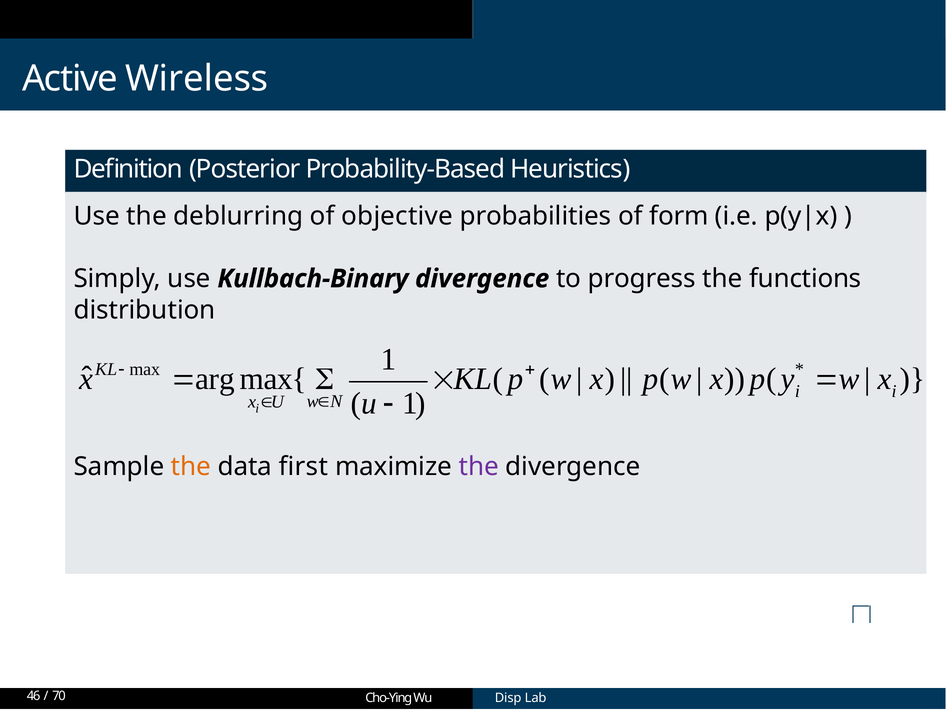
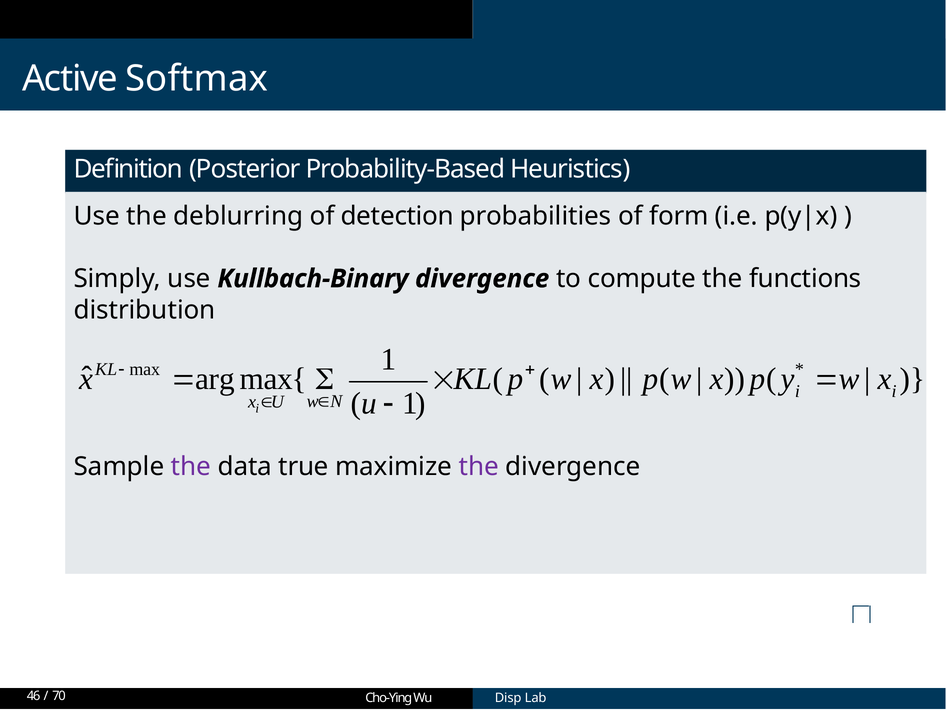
Wireless: Wireless -> Softmax
objective: objective -> detection
progress: progress -> compute
the at (191, 467) colour: orange -> purple
first: first -> true
